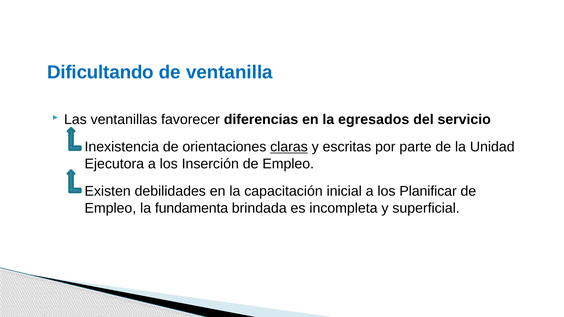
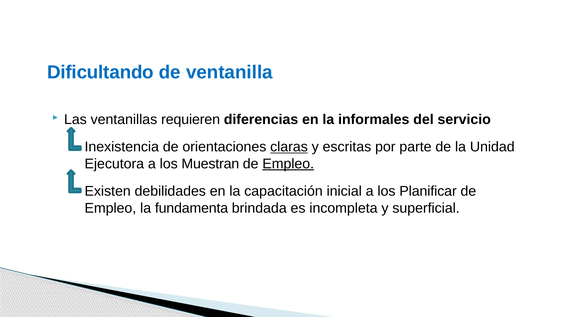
favorecer: favorecer -> requieren
egresados: egresados -> informales
Inserción: Inserción -> Muestran
Empleo at (288, 164) underline: none -> present
